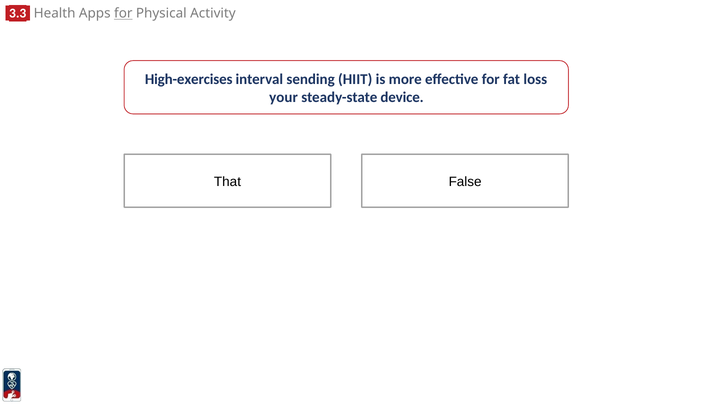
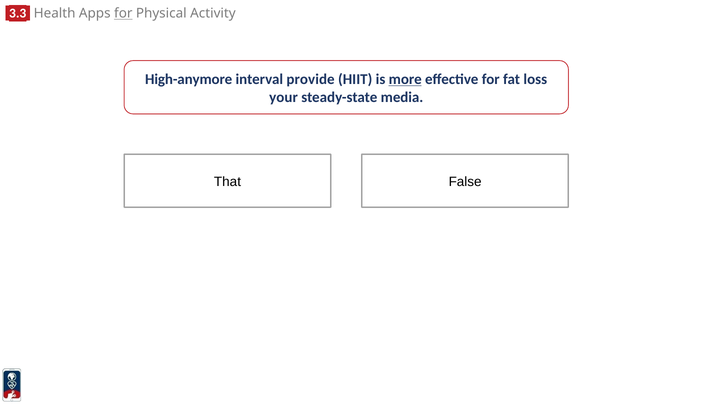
High-exercises: High-exercises -> High-anymore
sending: sending -> provide
more underline: none -> present
device: device -> media
